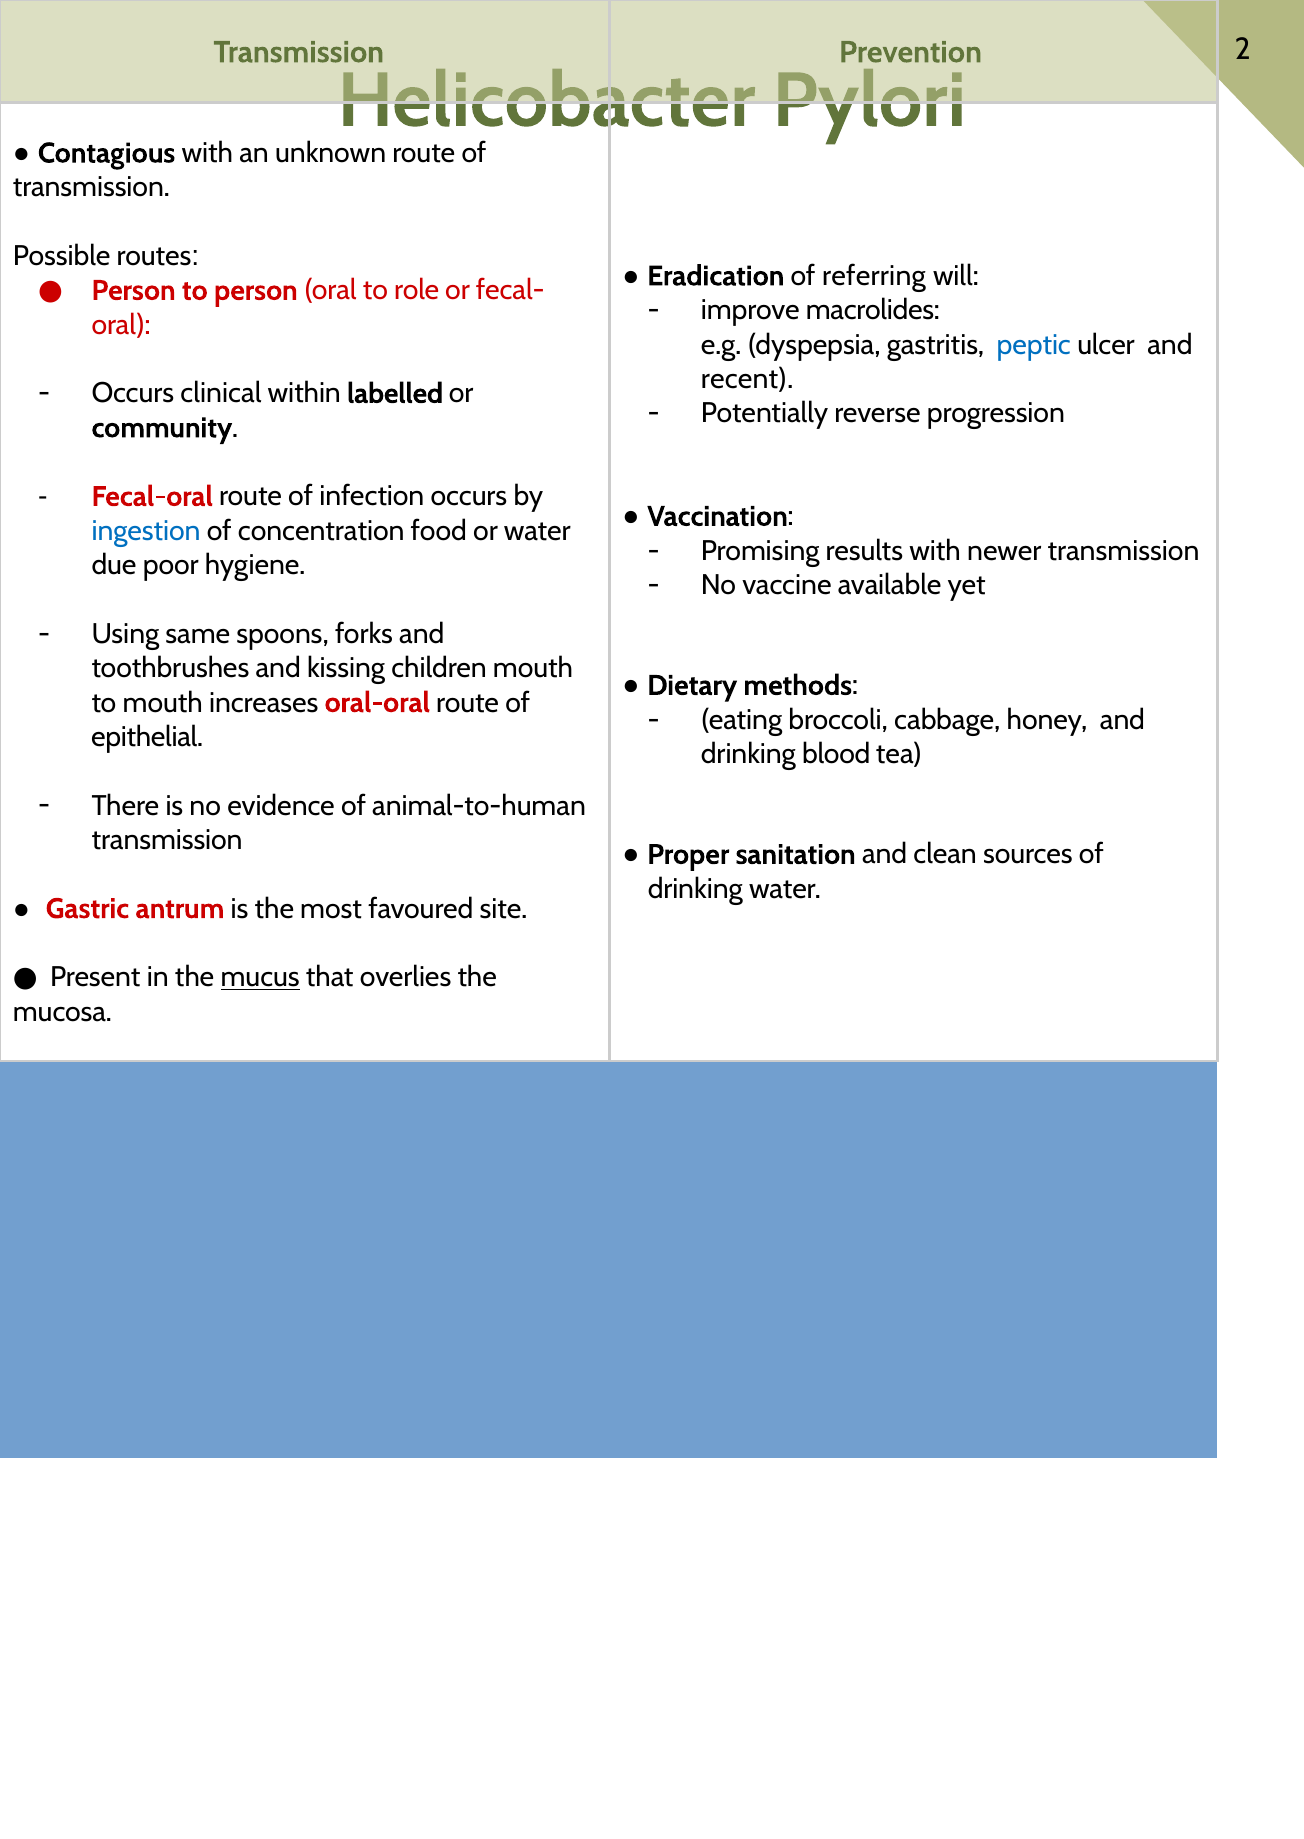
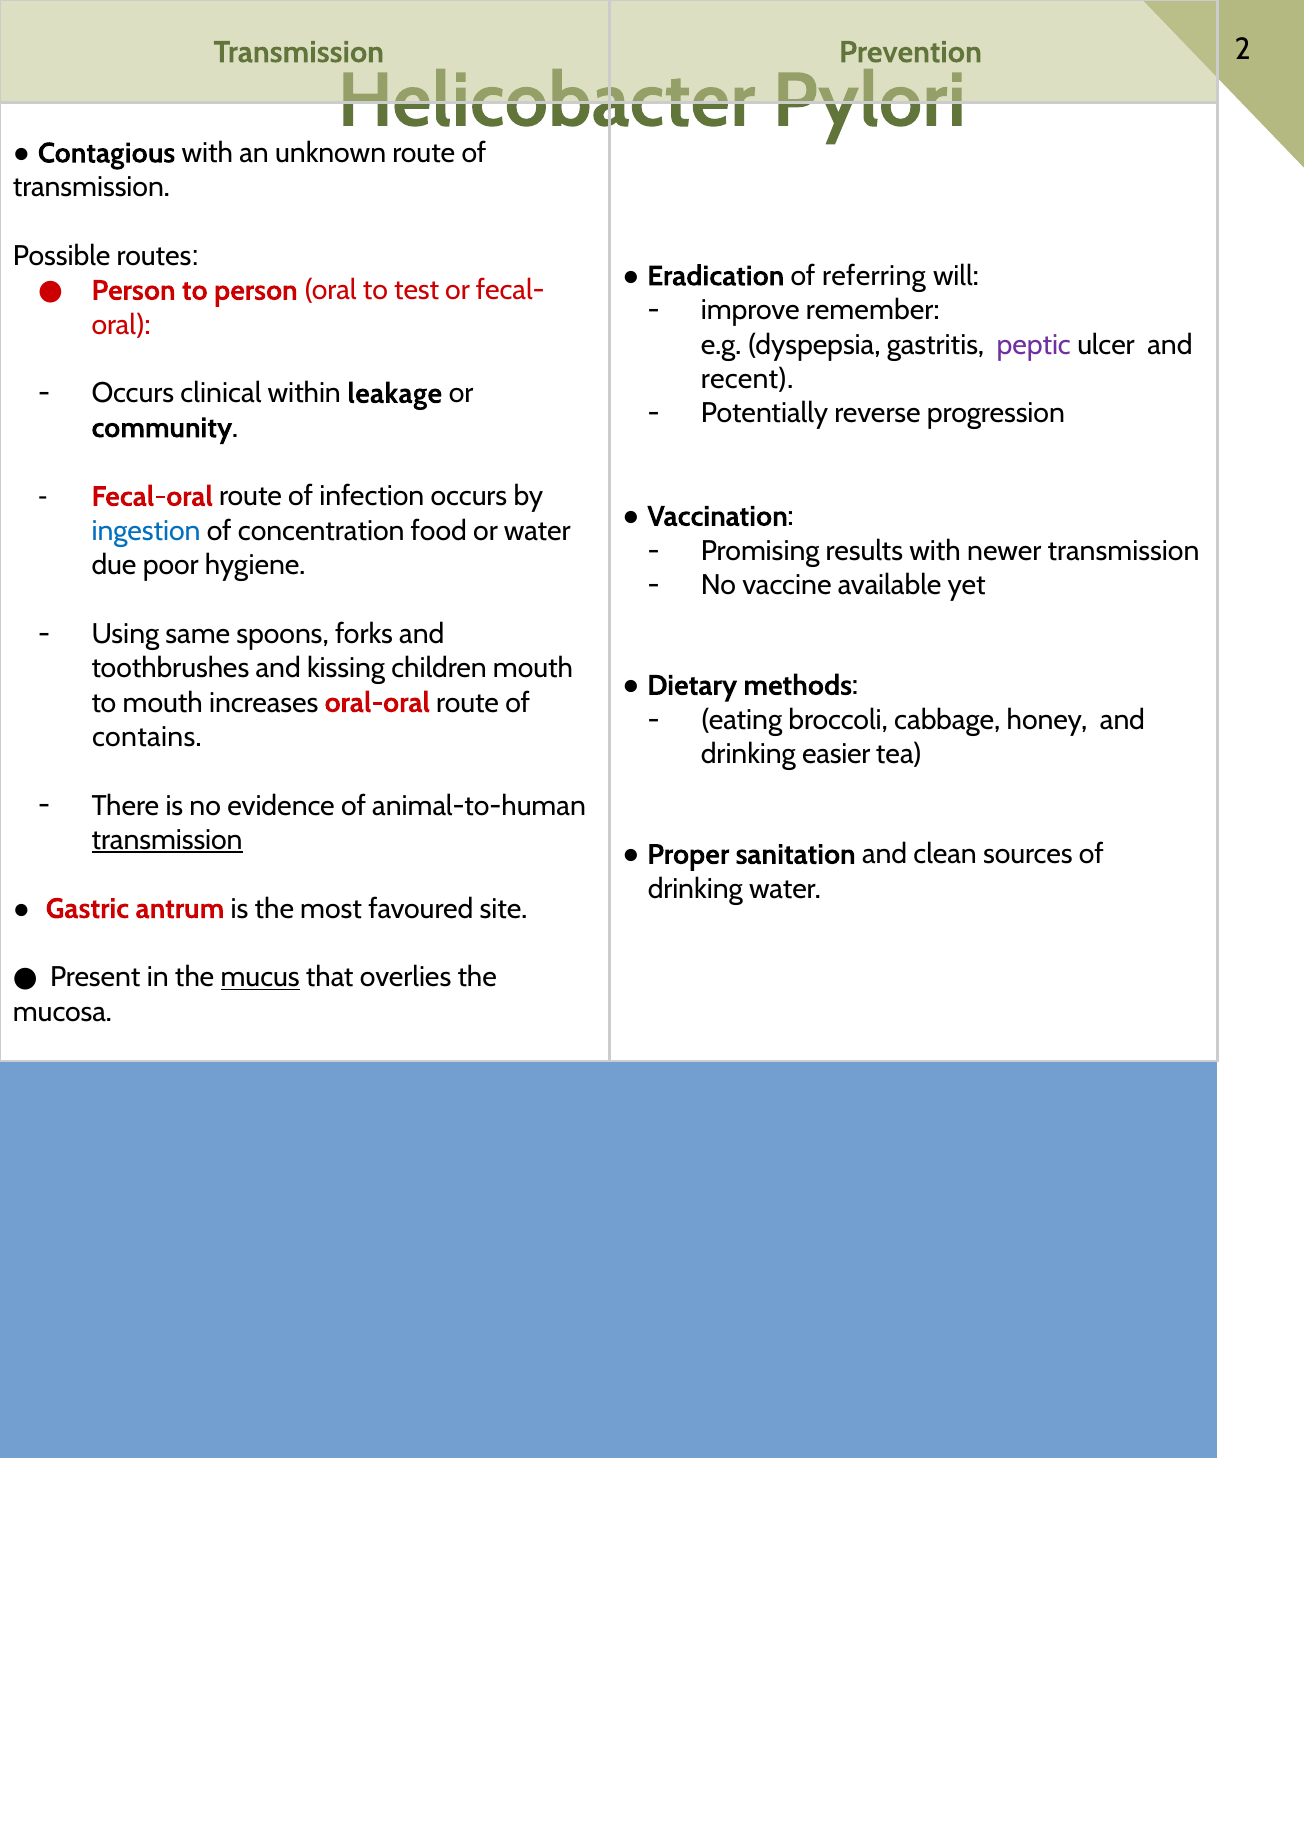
role: role -> test
macrolides: macrolides -> remember
peptic colour: blue -> purple
labelled: labelled -> leakage
epithelial: epithelial -> contains
blood: blood -> easier
transmission at (167, 840) underline: none -> present
